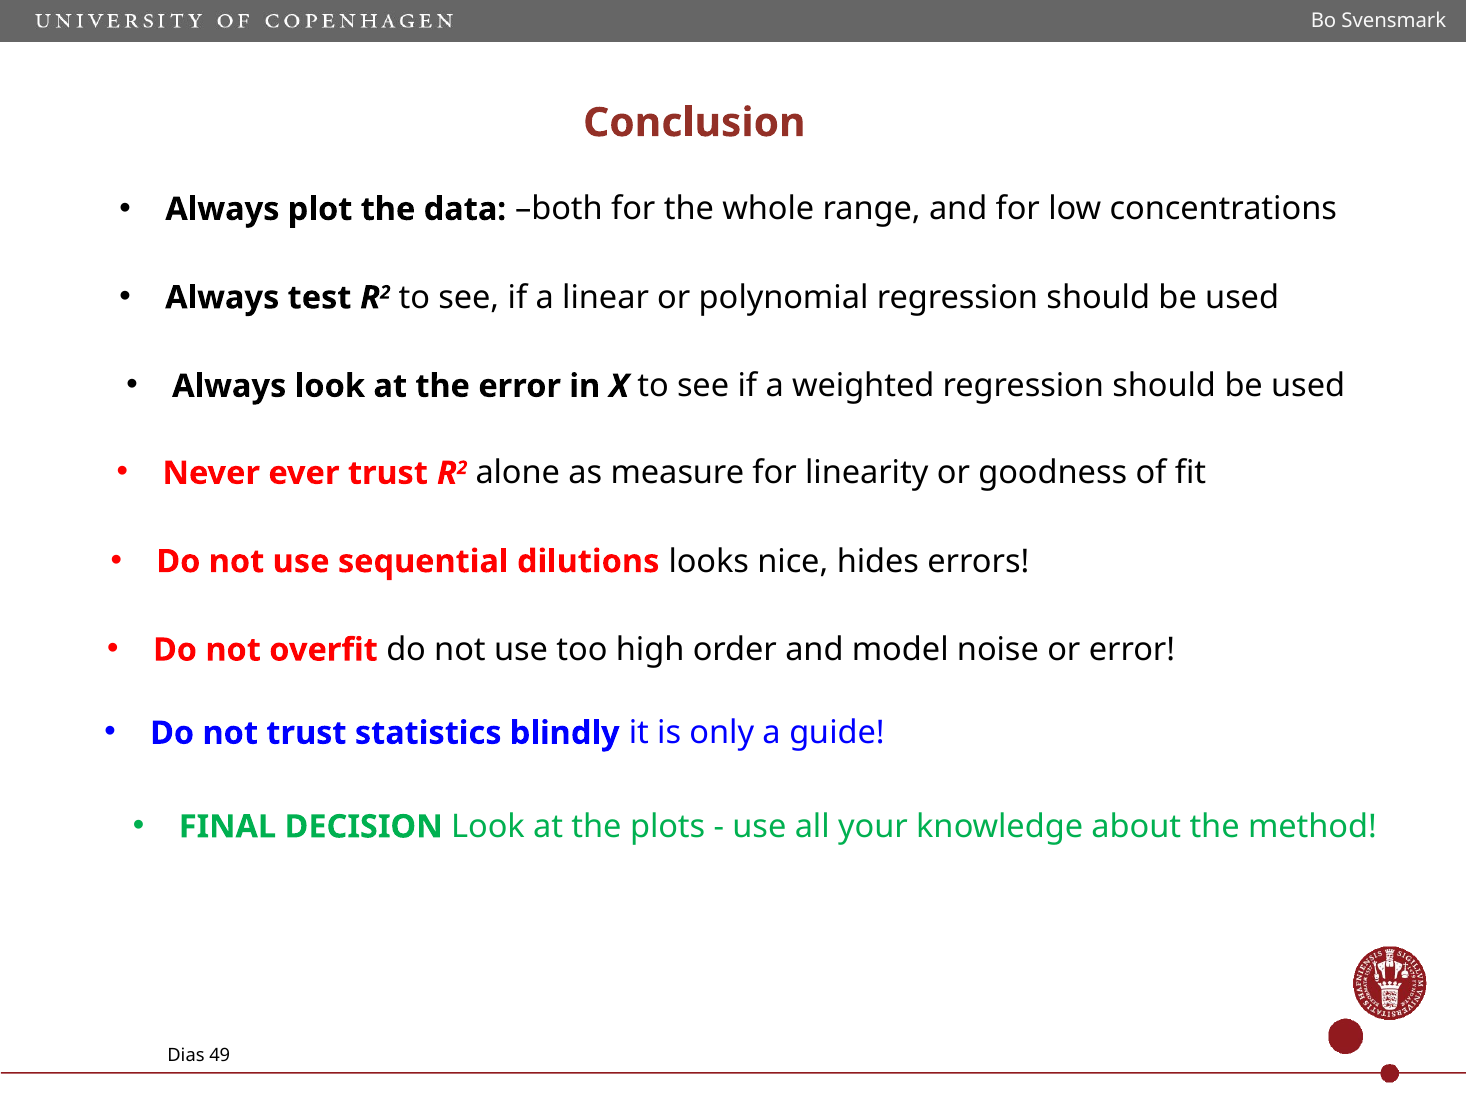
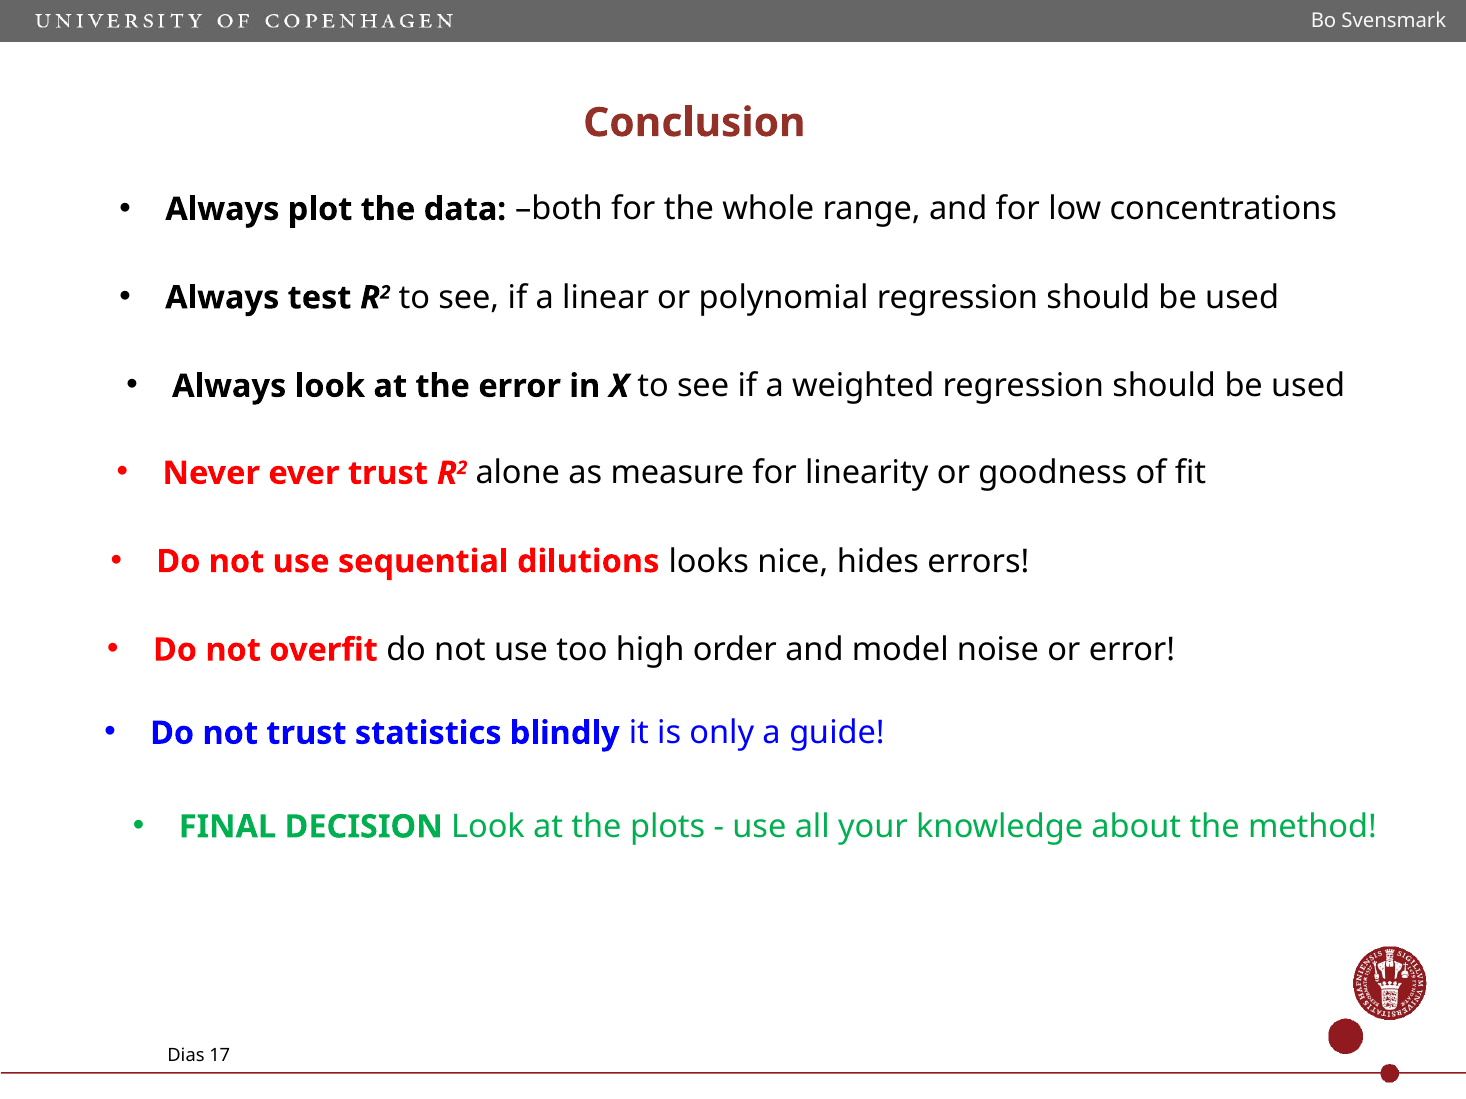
49: 49 -> 17
